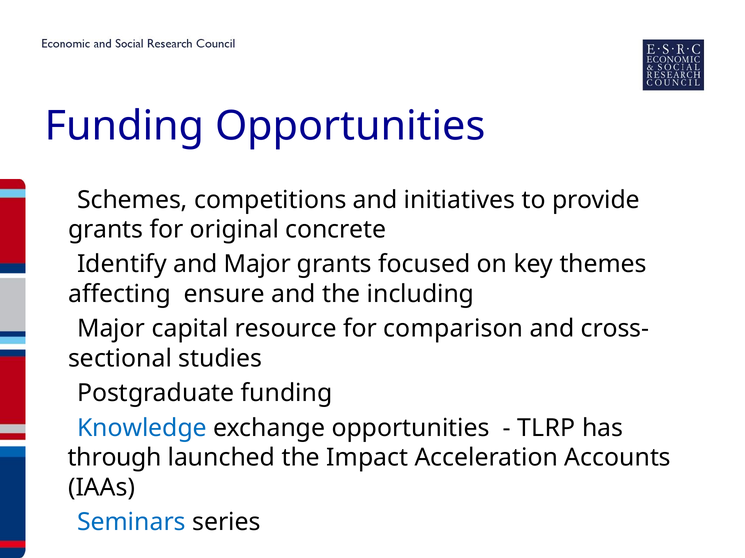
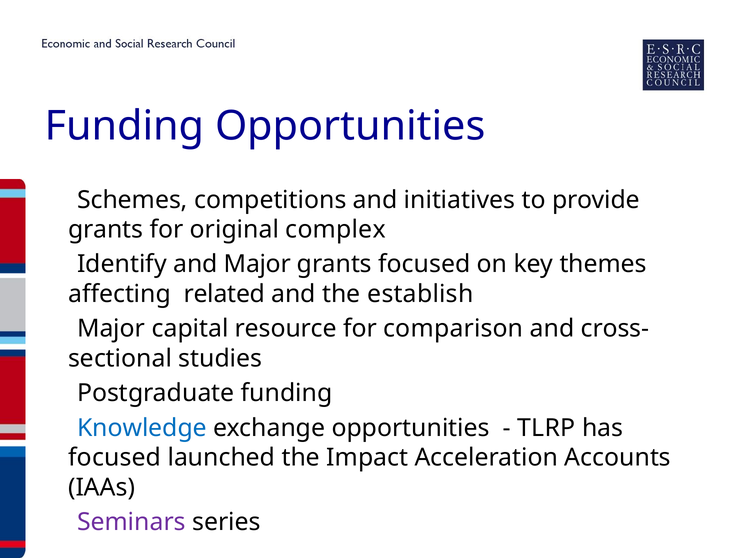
concrete: concrete -> complex
ensure: ensure -> related
including: including -> establish
through at (115, 458): through -> focused
Seminars colour: blue -> purple
